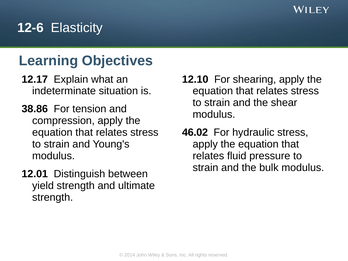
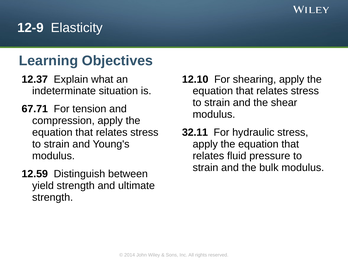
12-6: 12-6 -> 12-9
12.17: 12.17 -> 12.37
38.86: 38.86 -> 67.71
46.02: 46.02 -> 32.11
12.01: 12.01 -> 12.59
